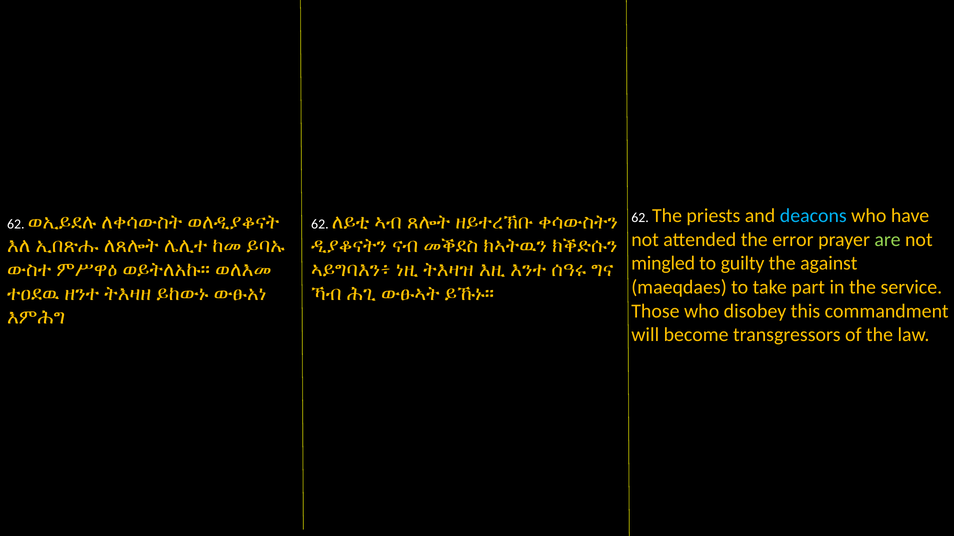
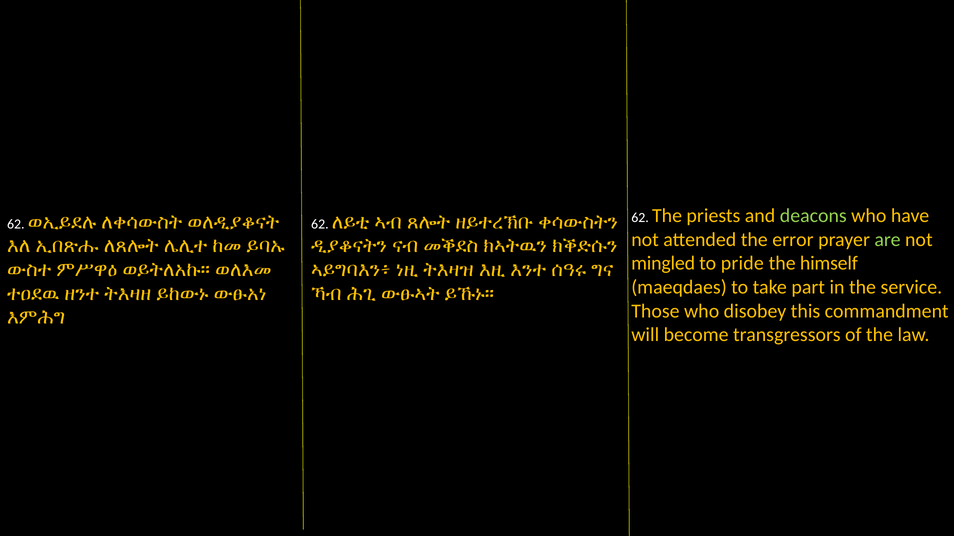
deacons colour: light blue -> light green
guilty: guilty -> pride
against: against -> himself
